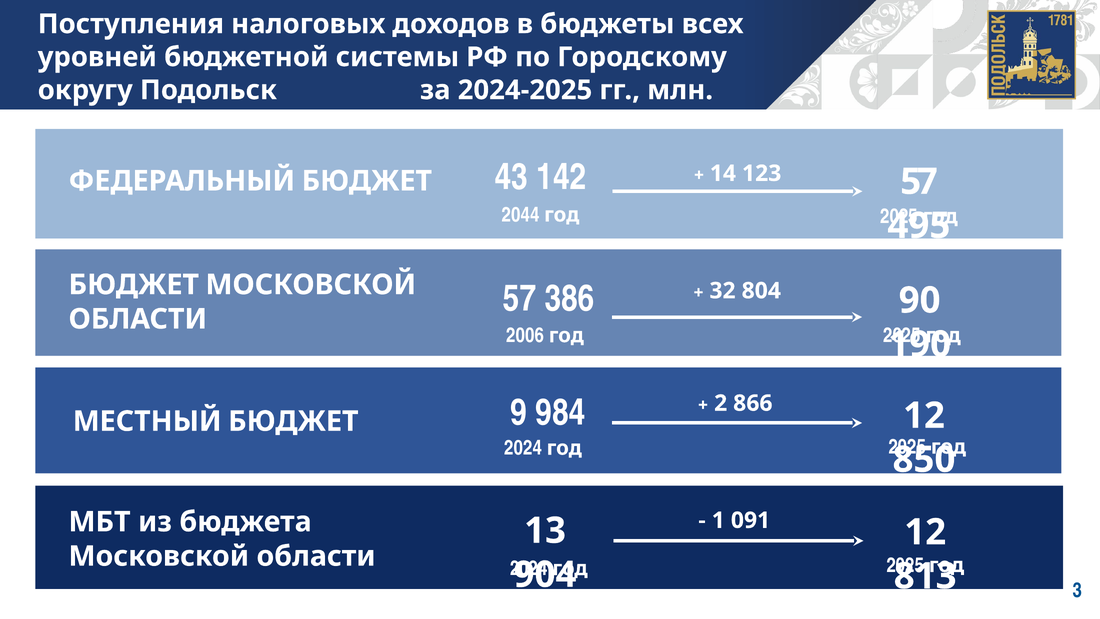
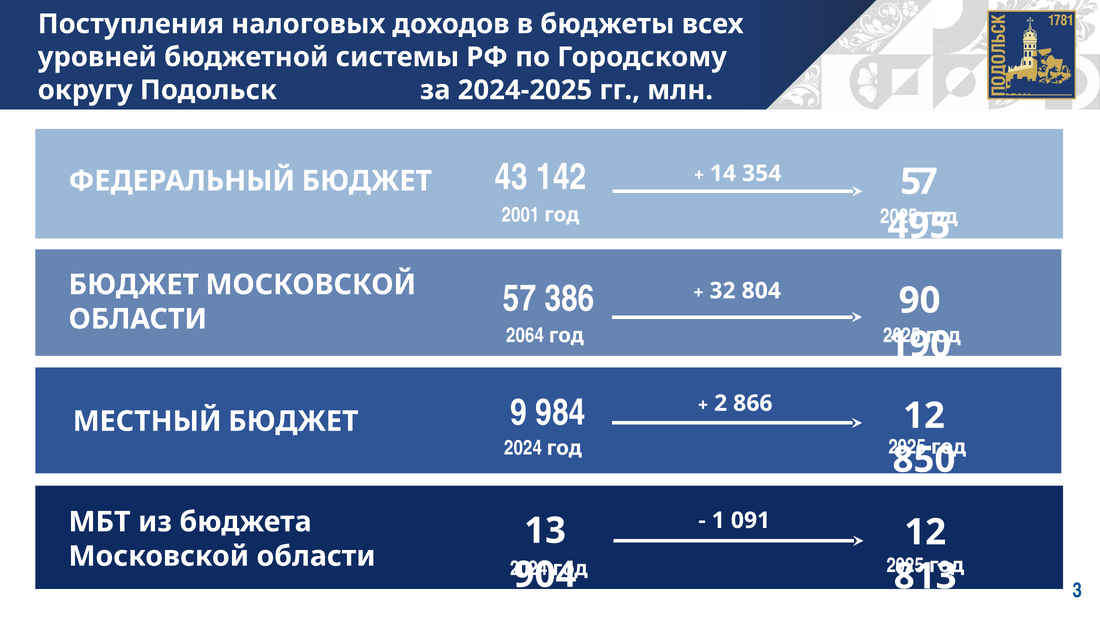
123: 123 -> 354
2044: 2044 -> 2001
2006: 2006 -> 2064
